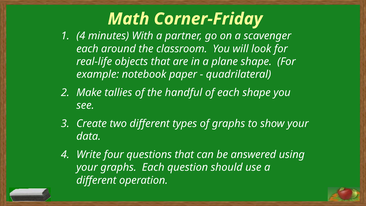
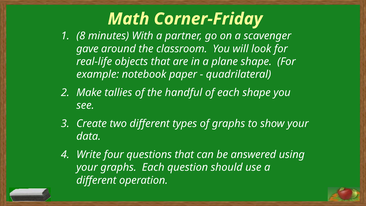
4 at (81, 36): 4 -> 8
each at (87, 49): each -> gave
